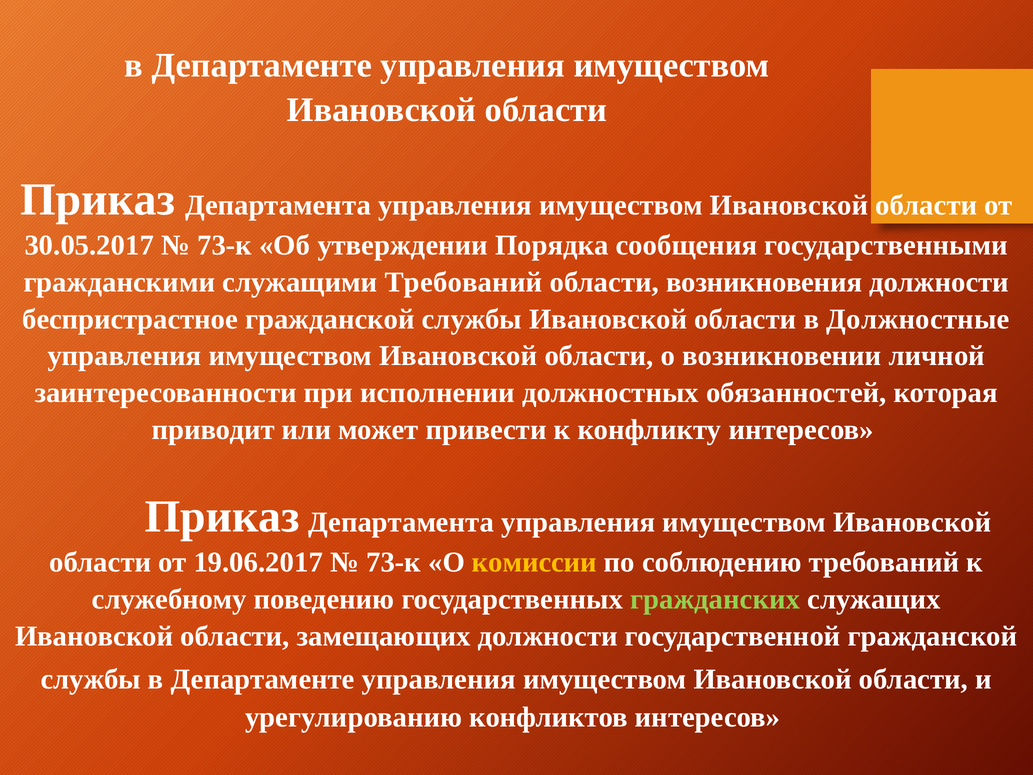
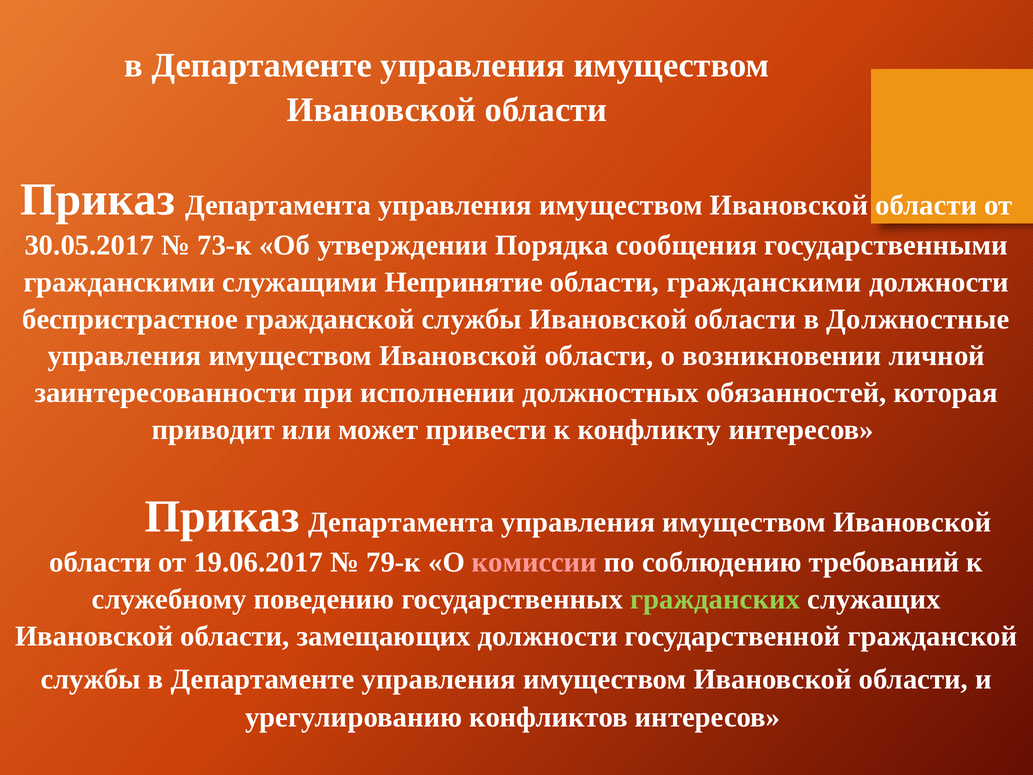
служащими Требований: Требований -> Непринятие
области возникновения: возникновения -> гражданскими
73-к at (394, 562): 73-к -> 79-к
комиссии colour: yellow -> pink
